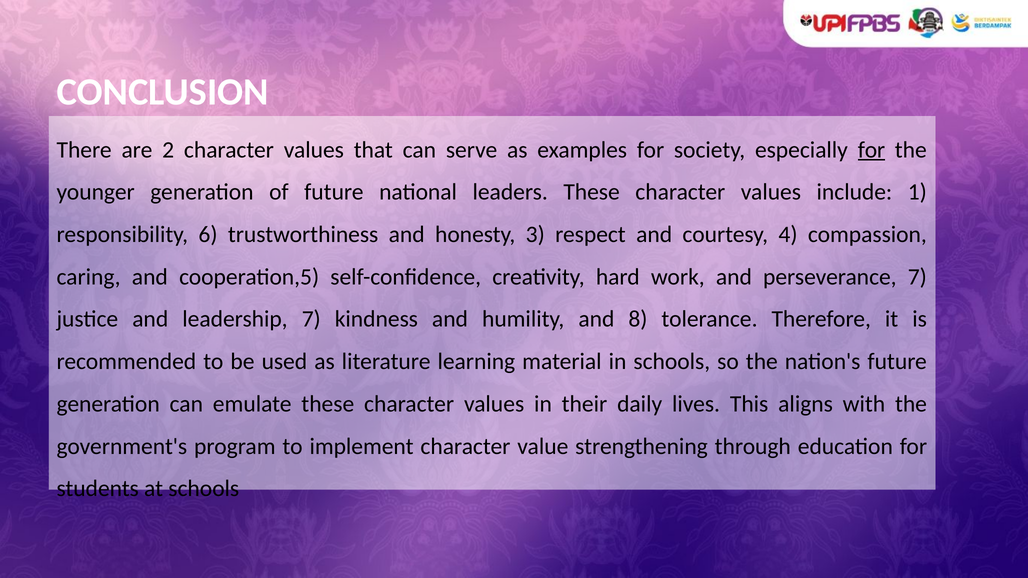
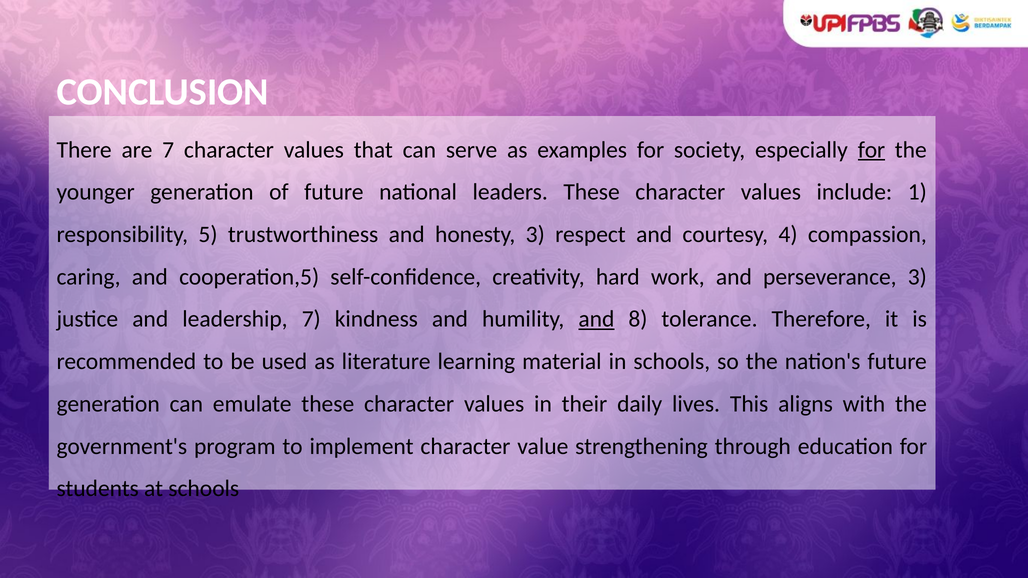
are 2: 2 -> 7
6: 6 -> 5
perseverance 7: 7 -> 3
and at (596, 319) underline: none -> present
